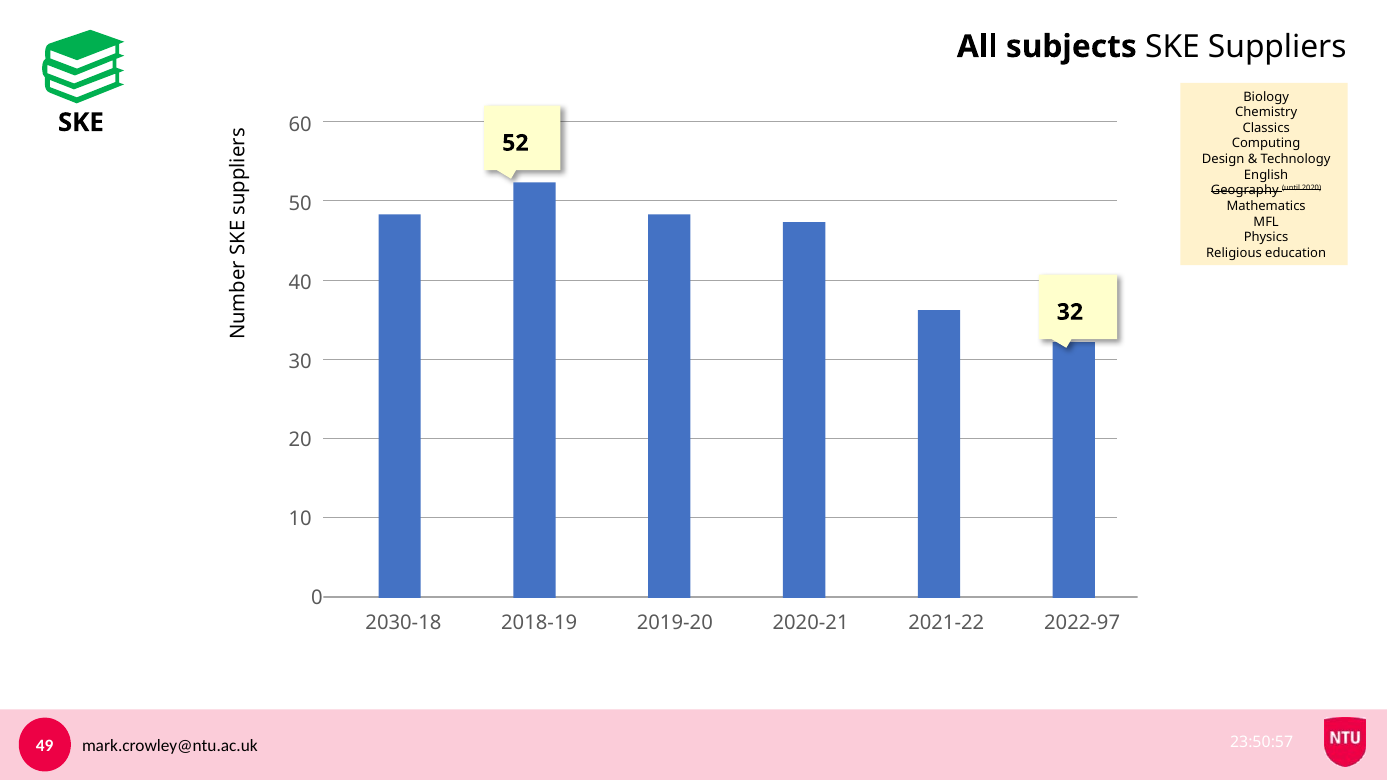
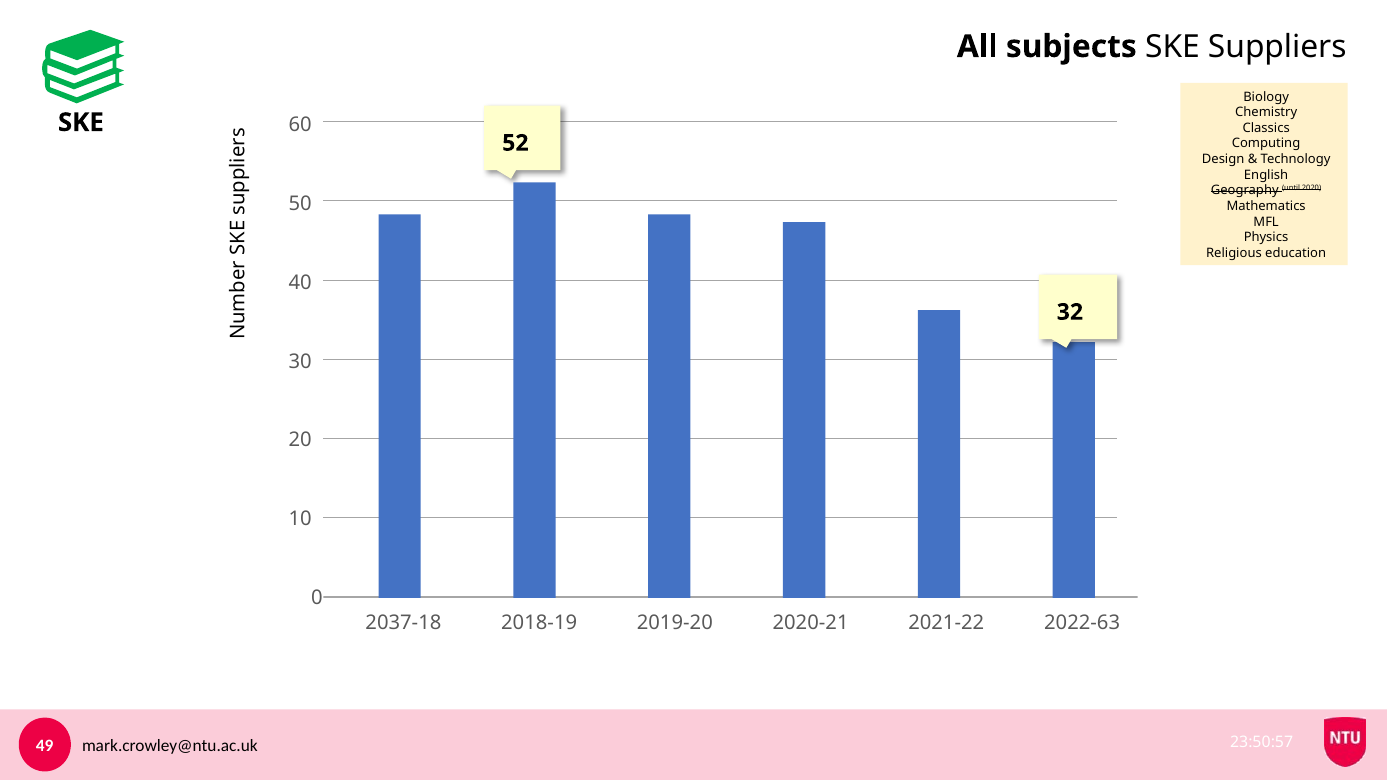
2030-18: 2030-18 -> 2037-18
2022-97: 2022-97 -> 2022-63
